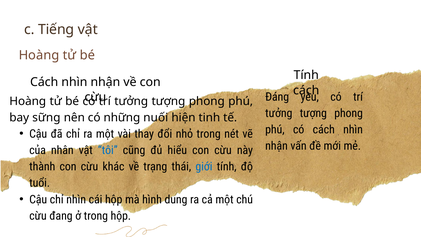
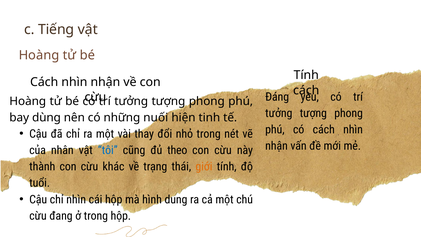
sững: sững -> dùng
hiểu: hiểu -> theo
giới colour: blue -> orange
